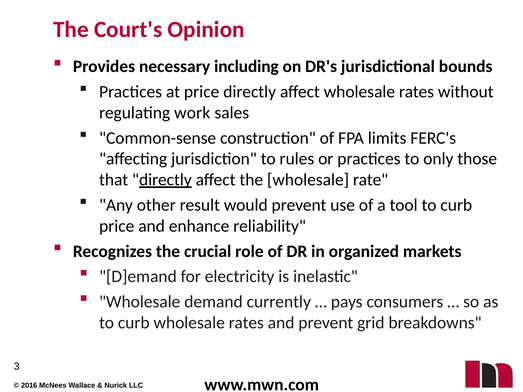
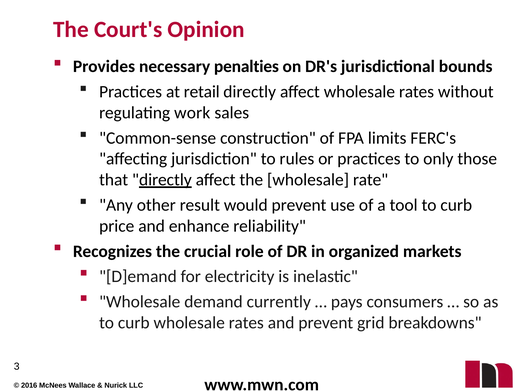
including: including -> penalties
at price: price -> retail
